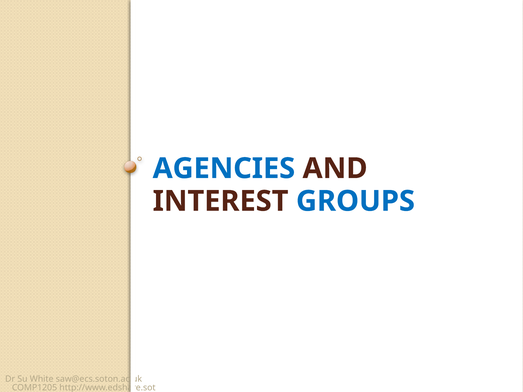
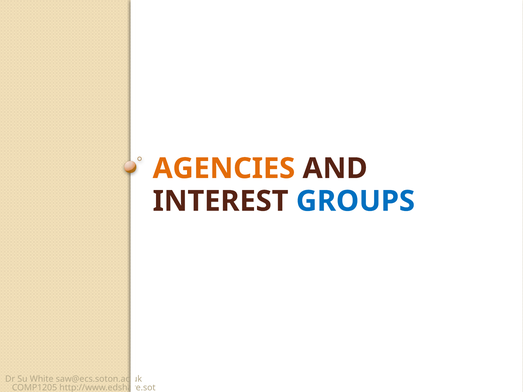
AGENCIES colour: blue -> orange
